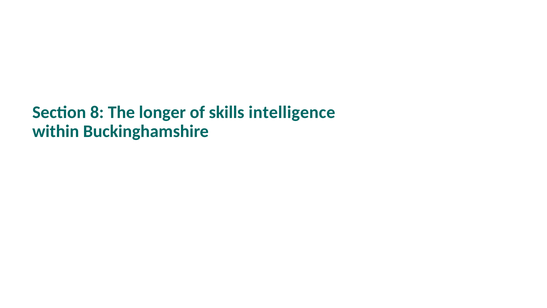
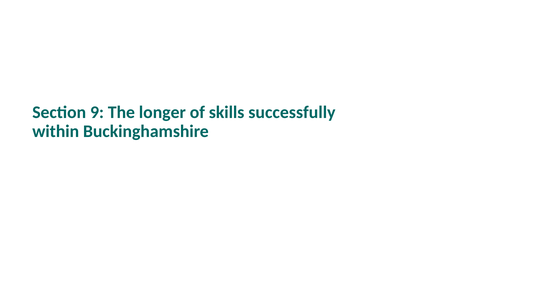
8: 8 -> 9
intelligence: intelligence -> successfully
